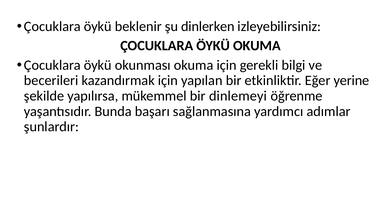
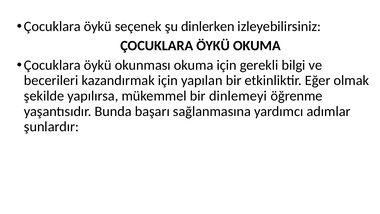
beklenir: beklenir -> seçenek
yerine: yerine -> olmak
